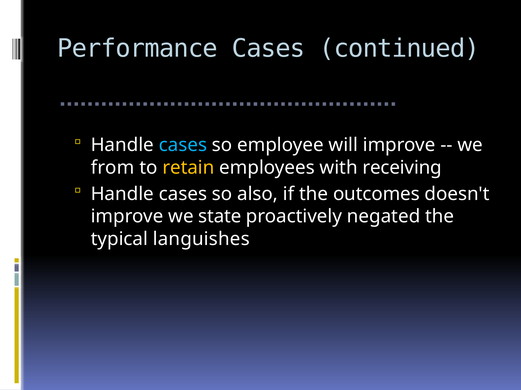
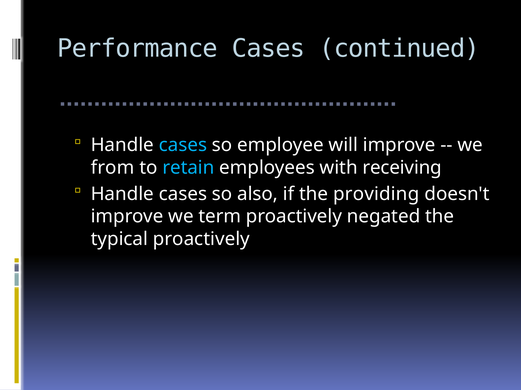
retain colour: yellow -> light blue
outcomes: outcomes -> providing
state: state -> term
typical languishes: languishes -> proactively
